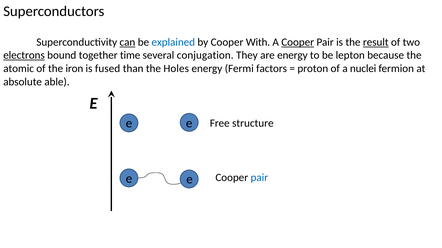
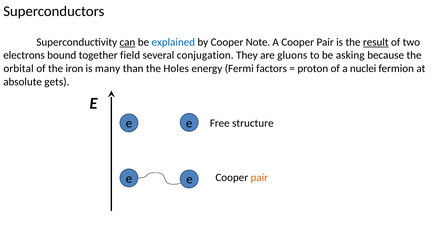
With: With -> Note
Cooper at (298, 42) underline: present -> none
electrons underline: present -> none
time: time -> field
are energy: energy -> gluons
lepton: lepton -> asking
atomic: atomic -> orbital
fused: fused -> many
able: able -> gets
pair at (259, 178) colour: blue -> orange
